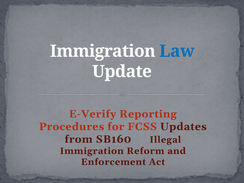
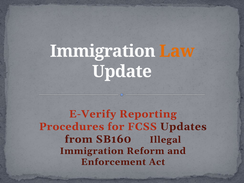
Law colour: blue -> orange
